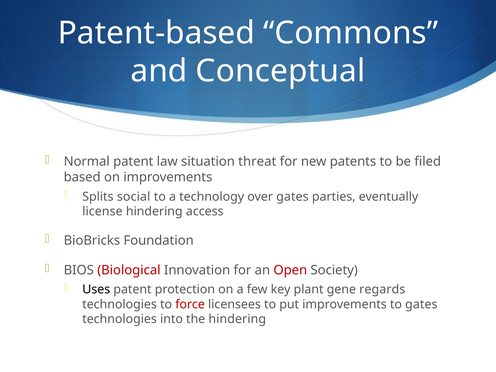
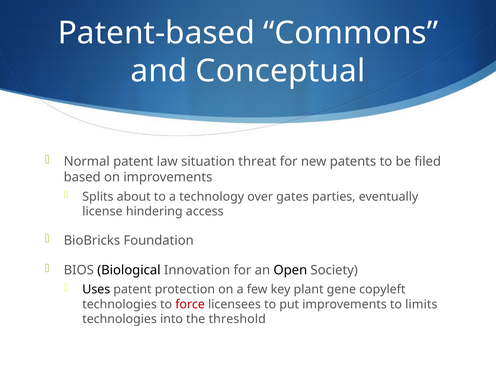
social: social -> about
Biological colour: red -> black
Open colour: red -> black
regards: regards -> copyleft
to gates: gates -> limits
the hindering: hindering -> threshold
